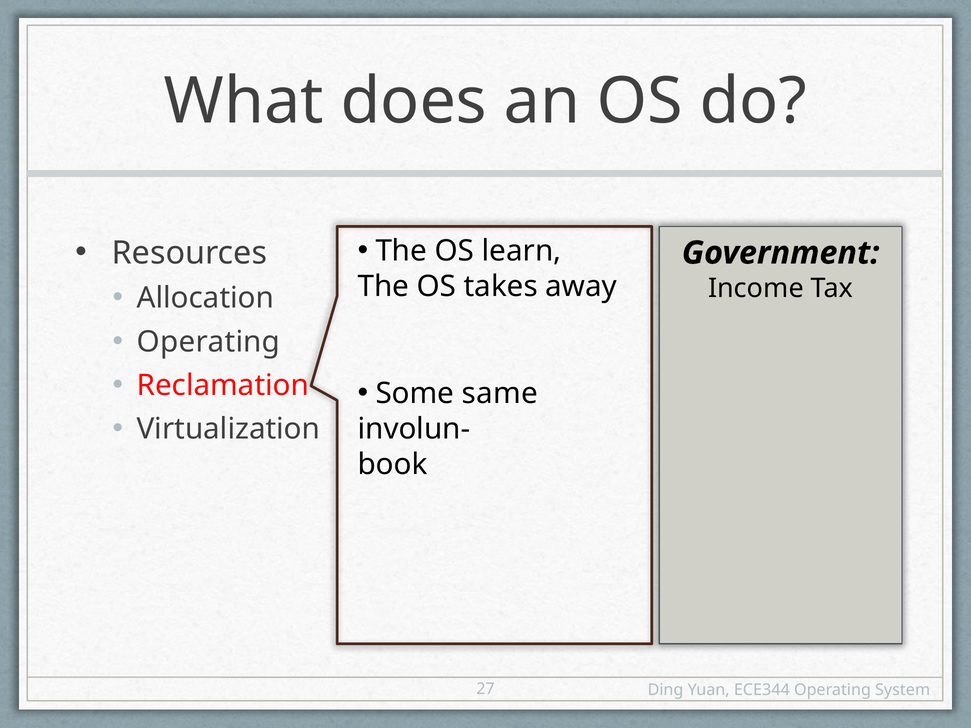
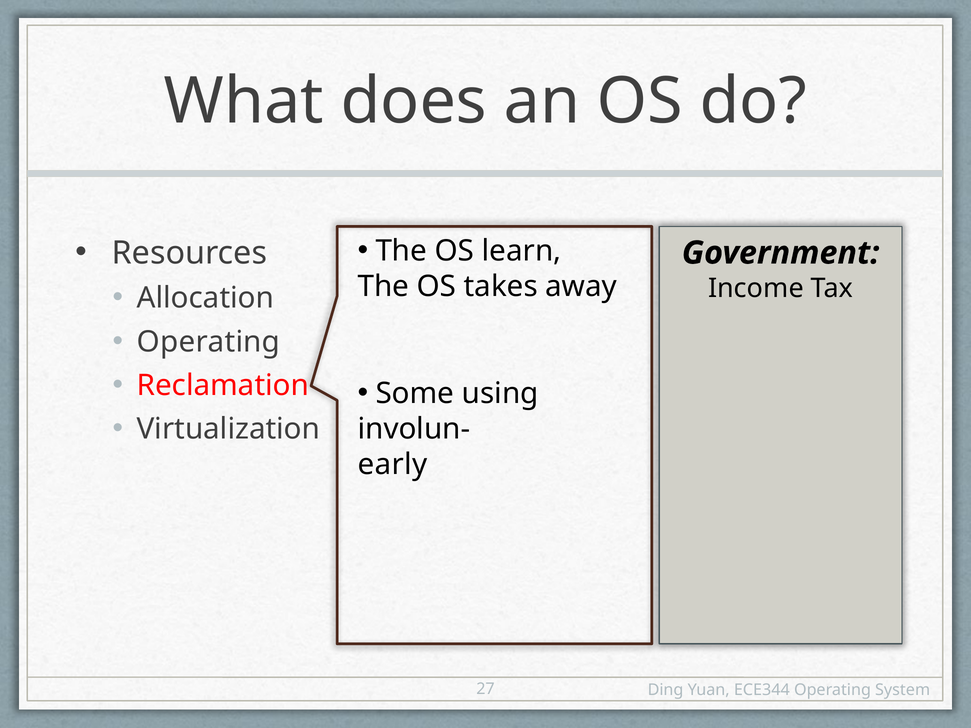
same: same -> using
book: book -> early
